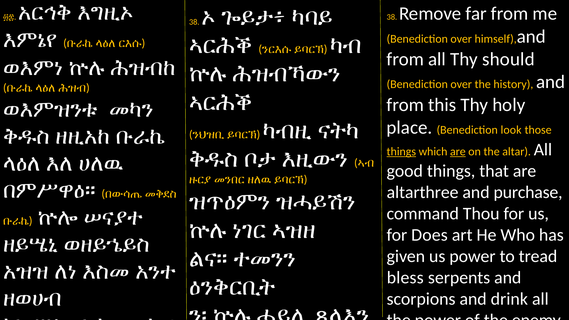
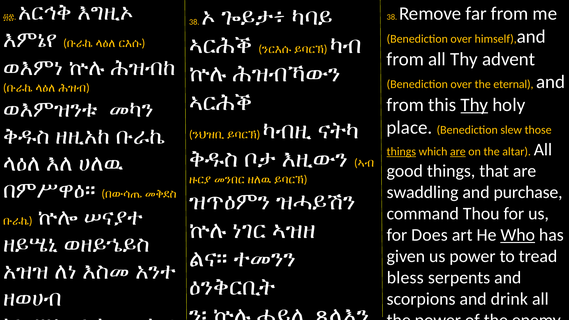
should: should -> advent
history: history -> eternal
Thy at (474, 105) underline: none -> present
look: look -> slew
altarthree: altarthree -> swaddling
Who underline: none -> present
